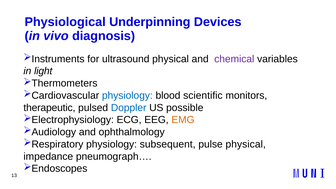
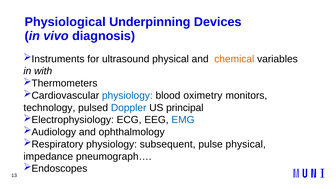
chemical colour: purple -> orange
light: light -> with
scientific: scientific -> oximetry
therapeutic: therapeutic -> technology
possible: possible -> principal
EMG colour: orange -> blue
